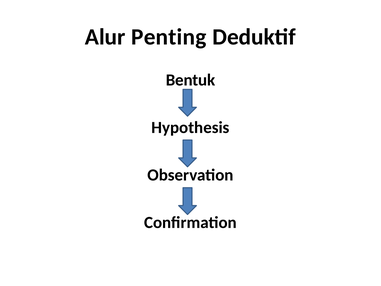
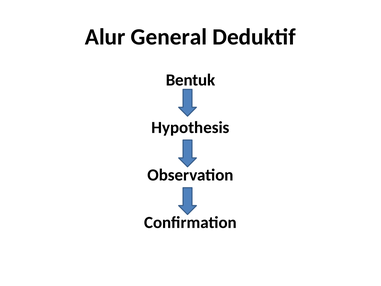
Penting: Penting -> General
